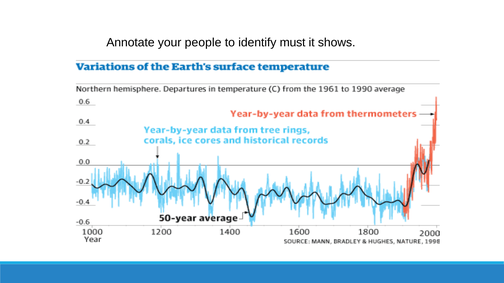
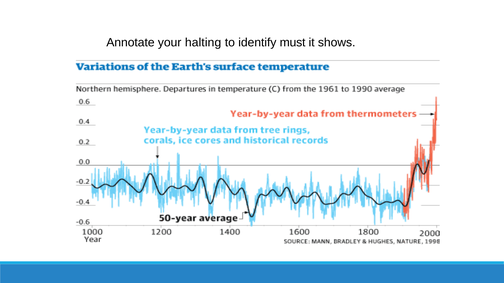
people: people -> halting
